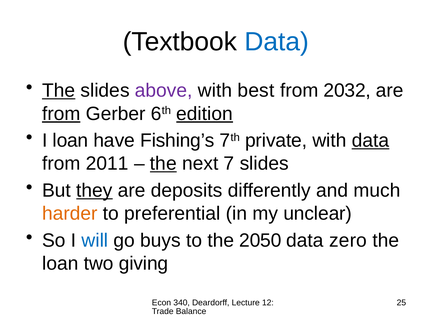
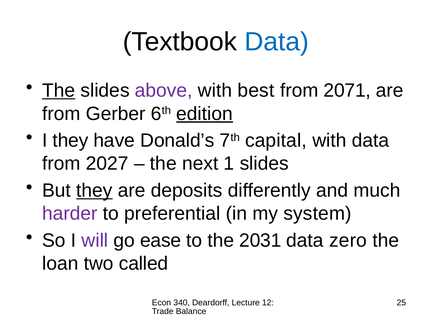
2032: 2032 -> 2071
from at (61, 114) underline: present -> none
I loan: loan -> they
Fishing’s: Fishing’s -> Donald’s
private: private -> capital
data at (370, 141) underline: present -> none
2011: 2011 -> 2027
the at (163, 164) underline: present -> none
7: 7 -> 1
harder colour: orange -> purple
unclear: unclear -> system
will colour: blue -> purple
buys: buys -> ease
2050: 2050 -> 2031
giving: giving -> called
